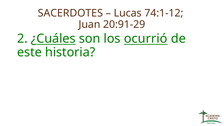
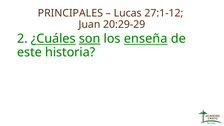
SACERDOTES: SACERDOTES -> PRINCIPALES
74:1-12: 74:1-12 -> 27:1-12
20:91-29: 20:91-29 -> 20:29-29
son underline: none -> present
ocurrió: ocurrió -> enseña
